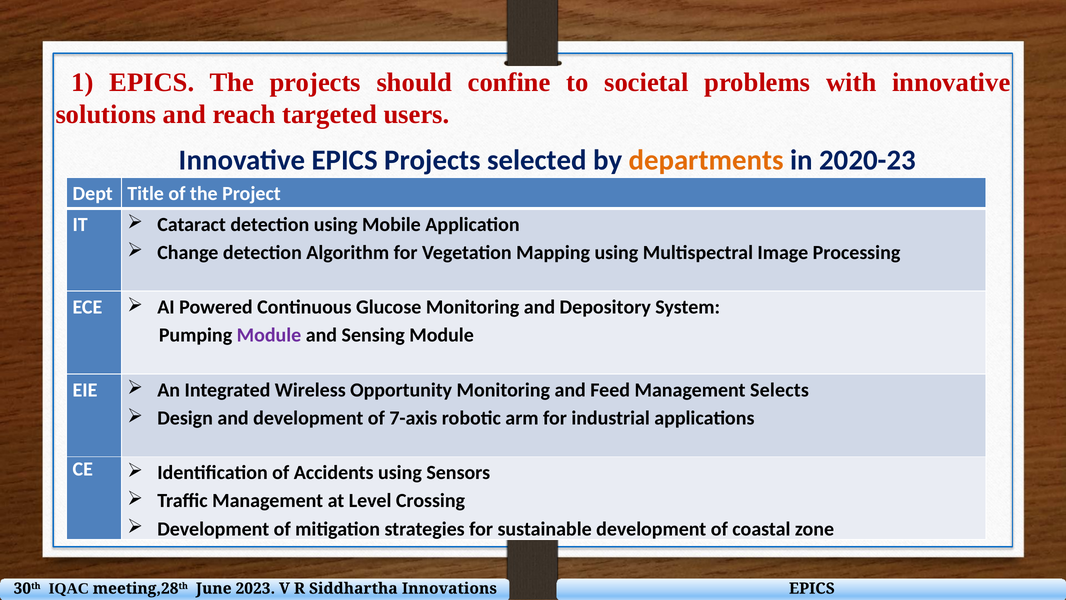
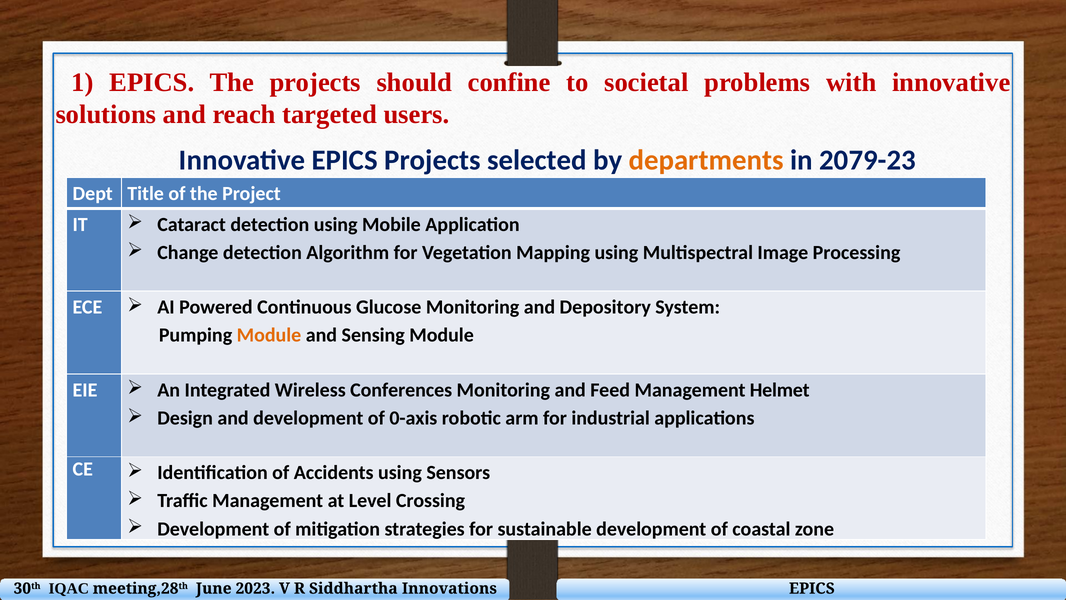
2020-23: 2020-23 -> 2079-23
Module at (269, 335) colour: purple -> orange
Opportunity: Opportunity -> Conferences
Selects: Selects -> Helmet
7-axis: 7-axis -> 0-axis
